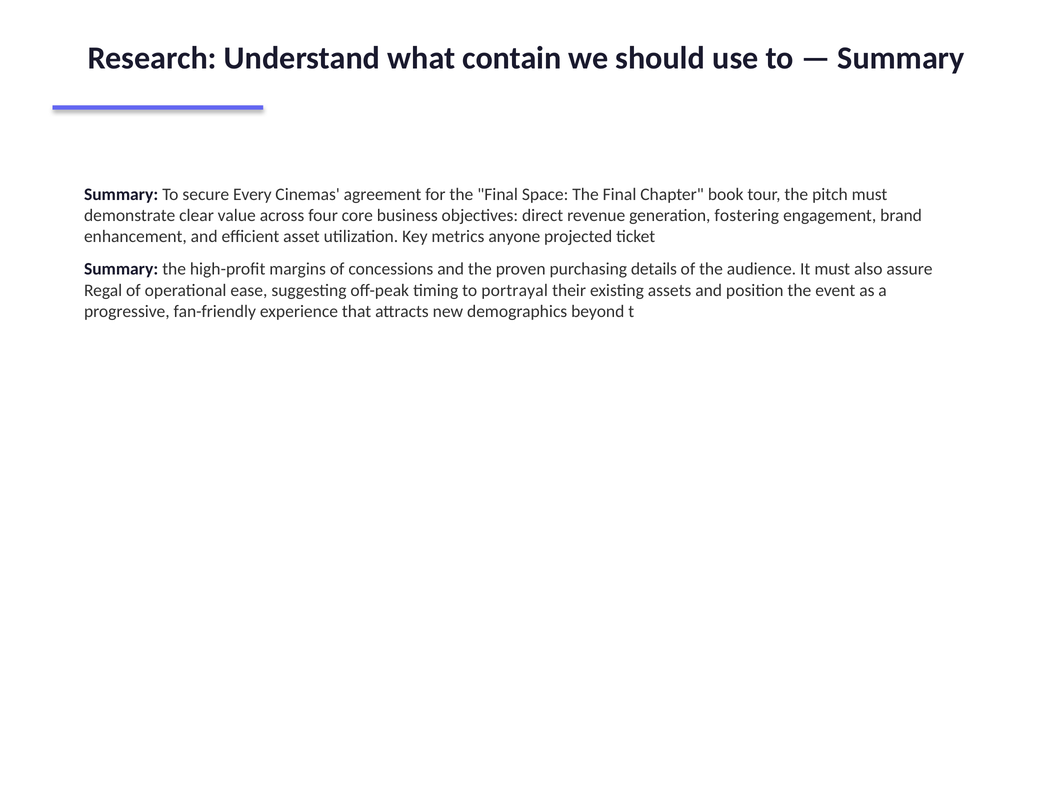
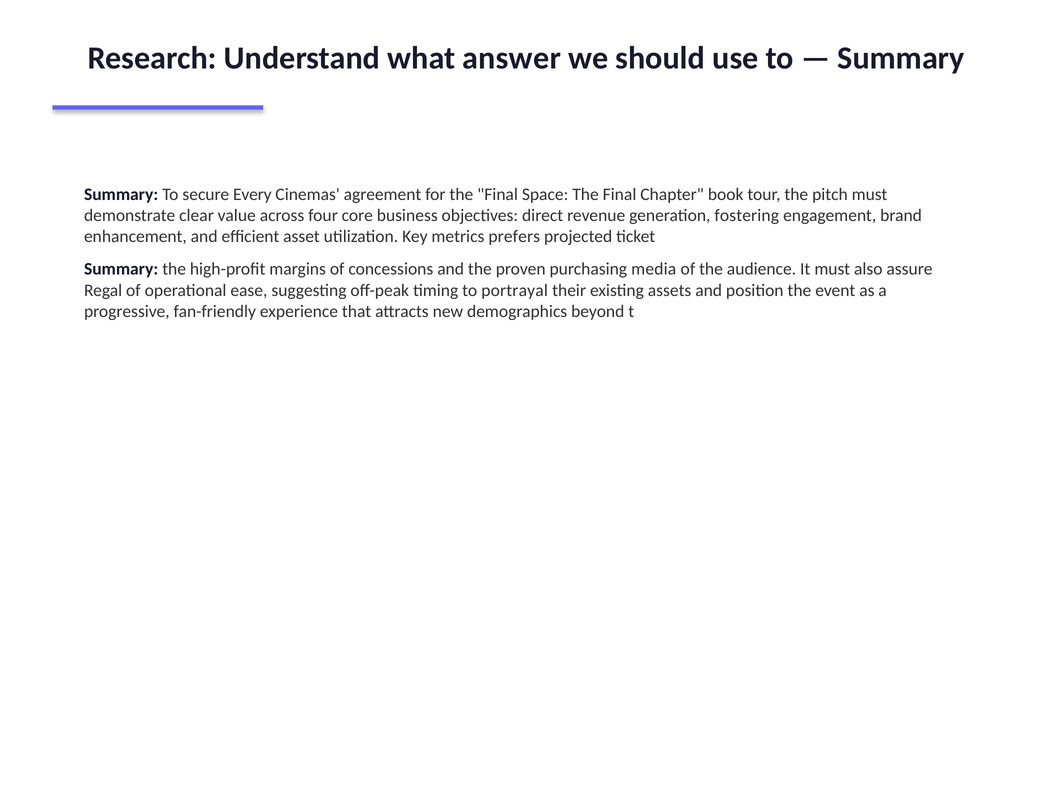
contain: contain -> answer
anyone: anyone -> prefers
details: details -> media
